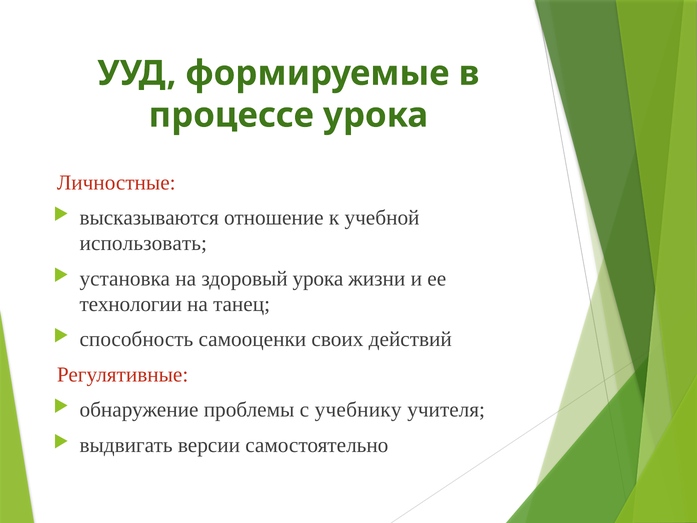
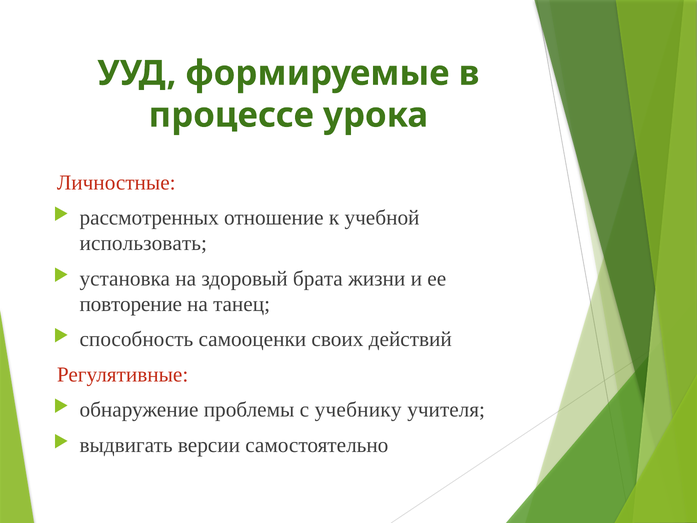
высказываются: высказываются -> рассмотренных
здоровый урока: урока -> брата
технологии: технологии -> повторение
